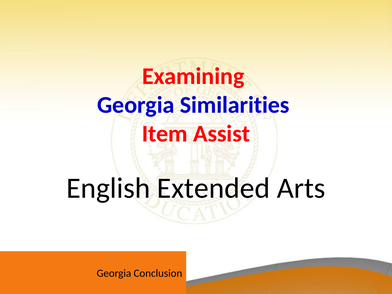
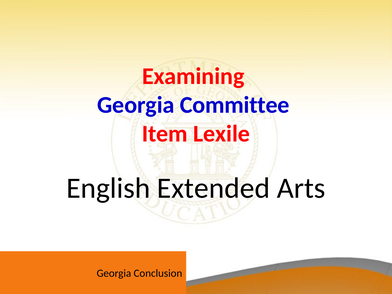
Similarities: Similarities -> Committee
Assist: Assist -> Lexile
